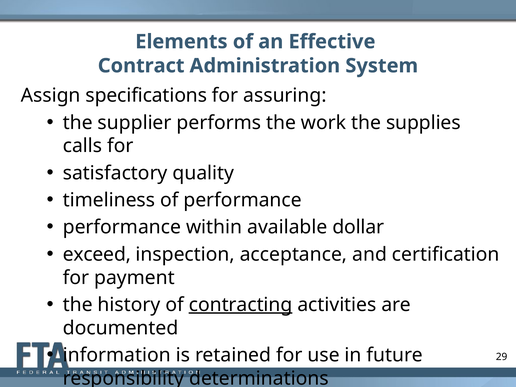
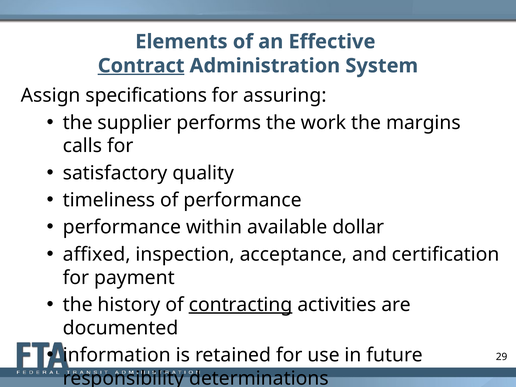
Contract underline: none -> present
supplies: supplies -> margins
exceed: exceed -> affixed
